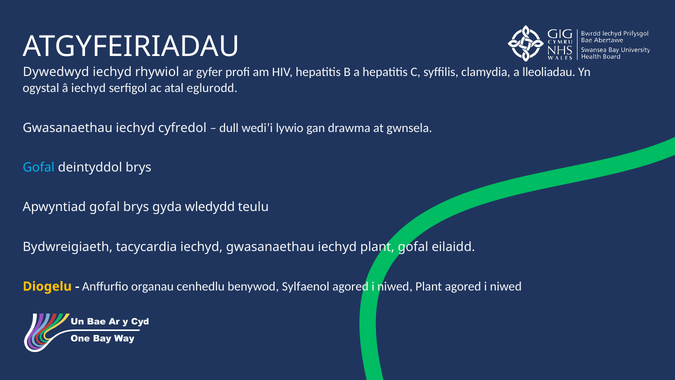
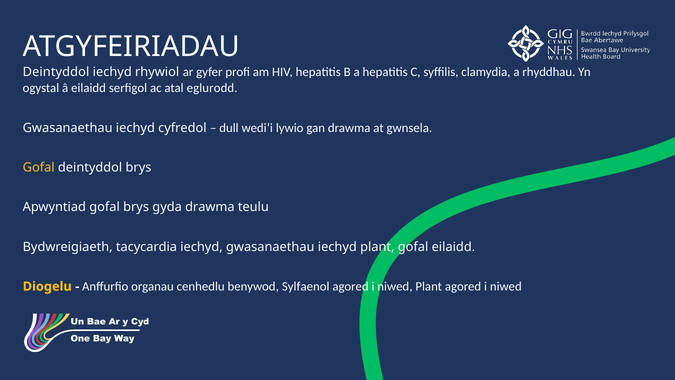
Dywedwyd at (56, 72): Dywedwyd -> Deintyddol
lleoliadau: lleoliadau -> rhyddhau
â iechyd: iechyd -> eilaidd
Gofal at (39, 167) colour: light blue -> yellow
gyda wledydd: wledydd -> drawma
